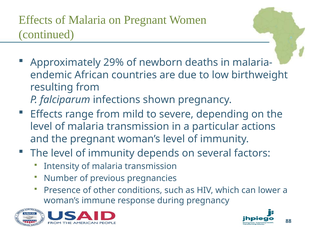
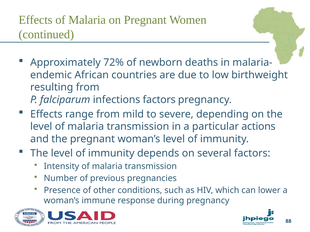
29%: 29% -> 72%
infections shown: shown -> factors
